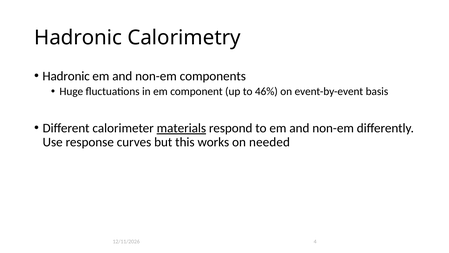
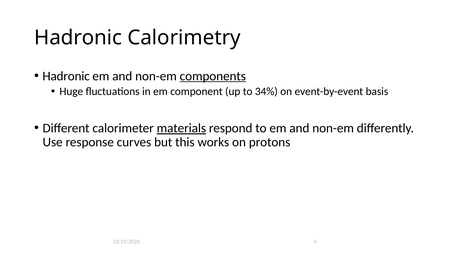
components underline: none -> present
46%: 46% -> 34%
needed: needed -> protons
